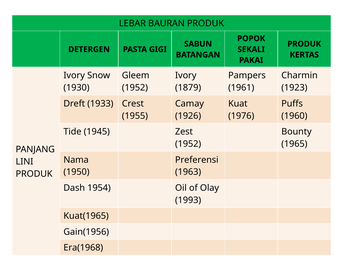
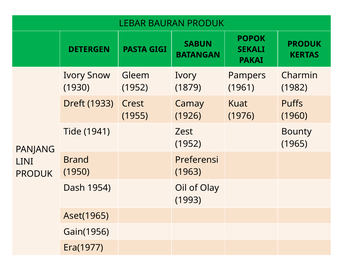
1923: 1923 -> 1982
1945: 1945 -> 1941
Nama: Nama -> Brand
Kuat(1965: Kuat(1965 -> Aset(1965
Era(1968: Era(1968 -> Era(1977
